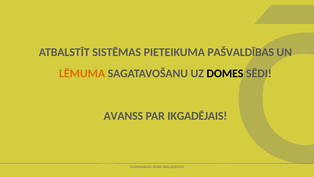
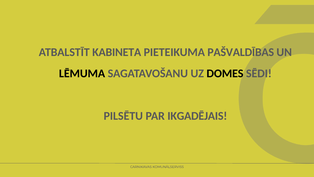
SISTĒMAS: SISTĒMAS -> KABINETA
LĒMUMA colour: orange -> black
AVANSS: AVANSS -> PILSĒTU
